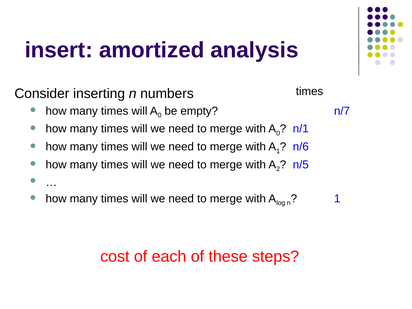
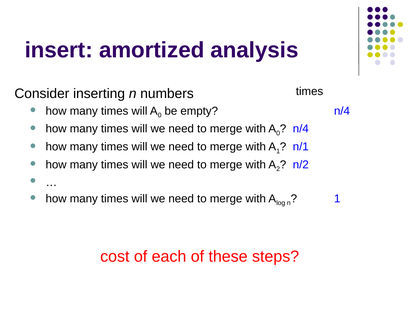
empty n/7: n/7 -> n/4
n/1 at (301, 129): n/1 -> n/4
n/6: n/6 -> n/1
n/5: n/5 -> n/2
